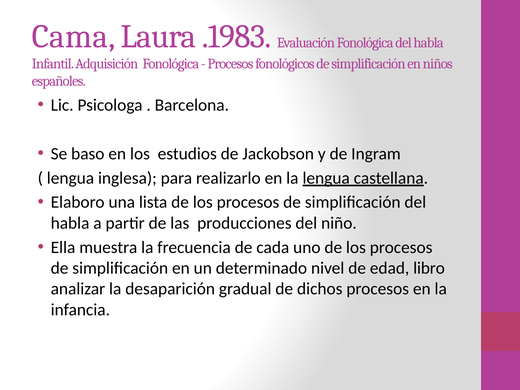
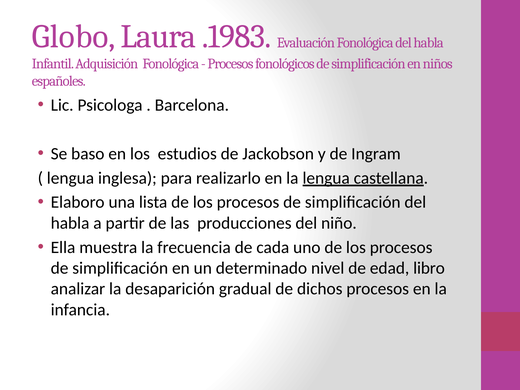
Cama: Cama -> Globo
